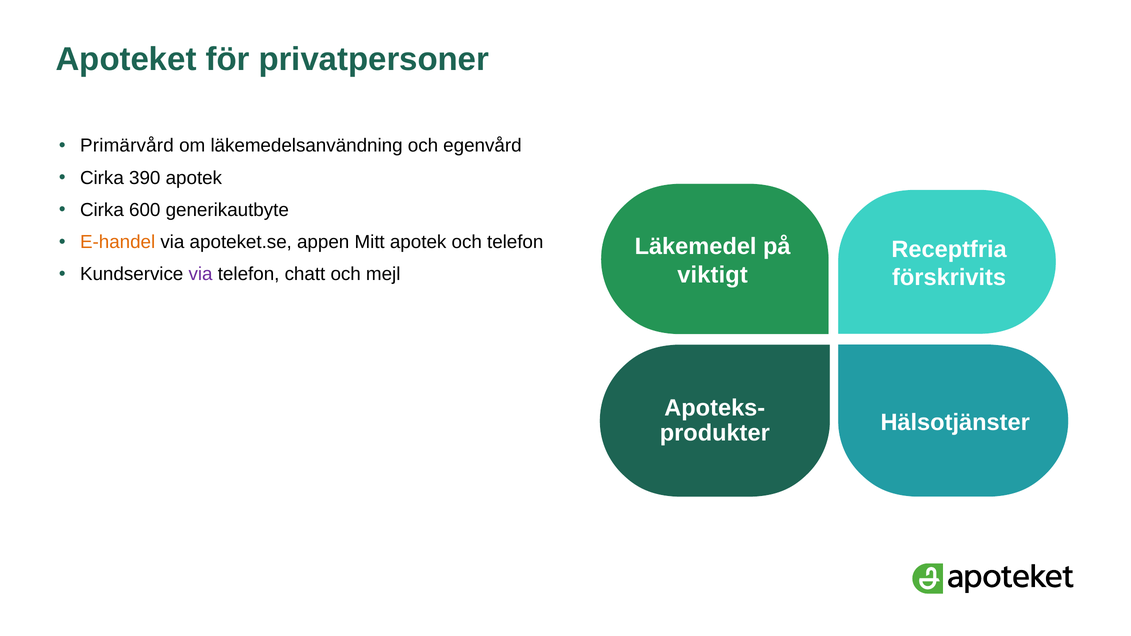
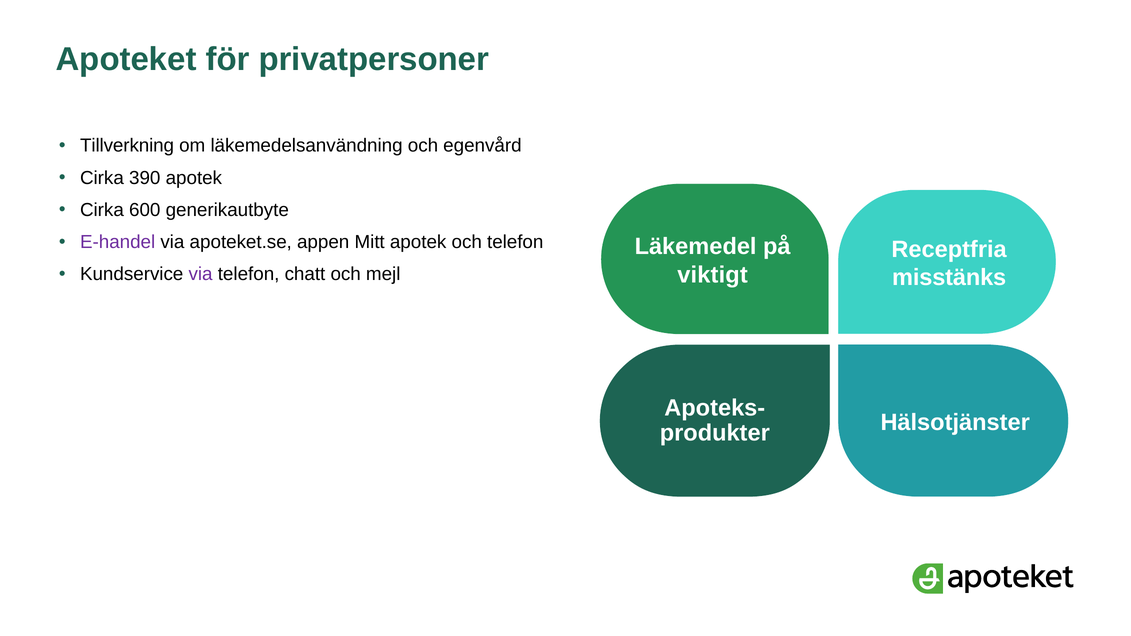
Primärvård: Primärvård -> Tillverkning
E-handel colour: orange -> purple
förskrivits: förskrivits -> misstänks
